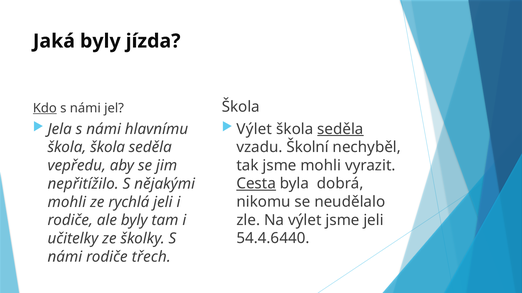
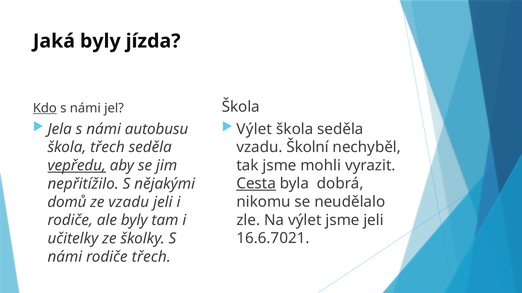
seděla at (340, 129) underline: present -> none
hlavnímu: hlavnímu -> autobusu
škola škola: škola -> třech
vepředu underline: none -> present
mohli at (67, 202): mohli -> domů
ze rychlá: rychlá -> vzadu
54.4.6440: 54.4.6440 -> 16.6.7021
